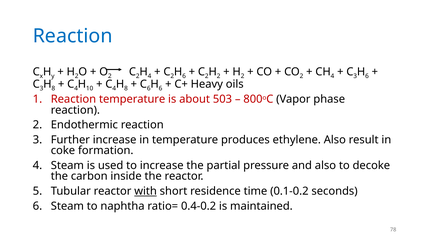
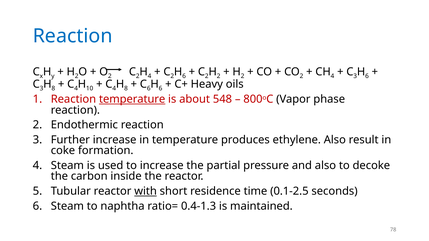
temperature at (132, 99) underline: none -> present
503: 503 -> 548
0.1-0.2: 0.1-0.2 -> 0.1-2.5
0.4-0.2: 0.4-0.2 -> 0.4-1.3
